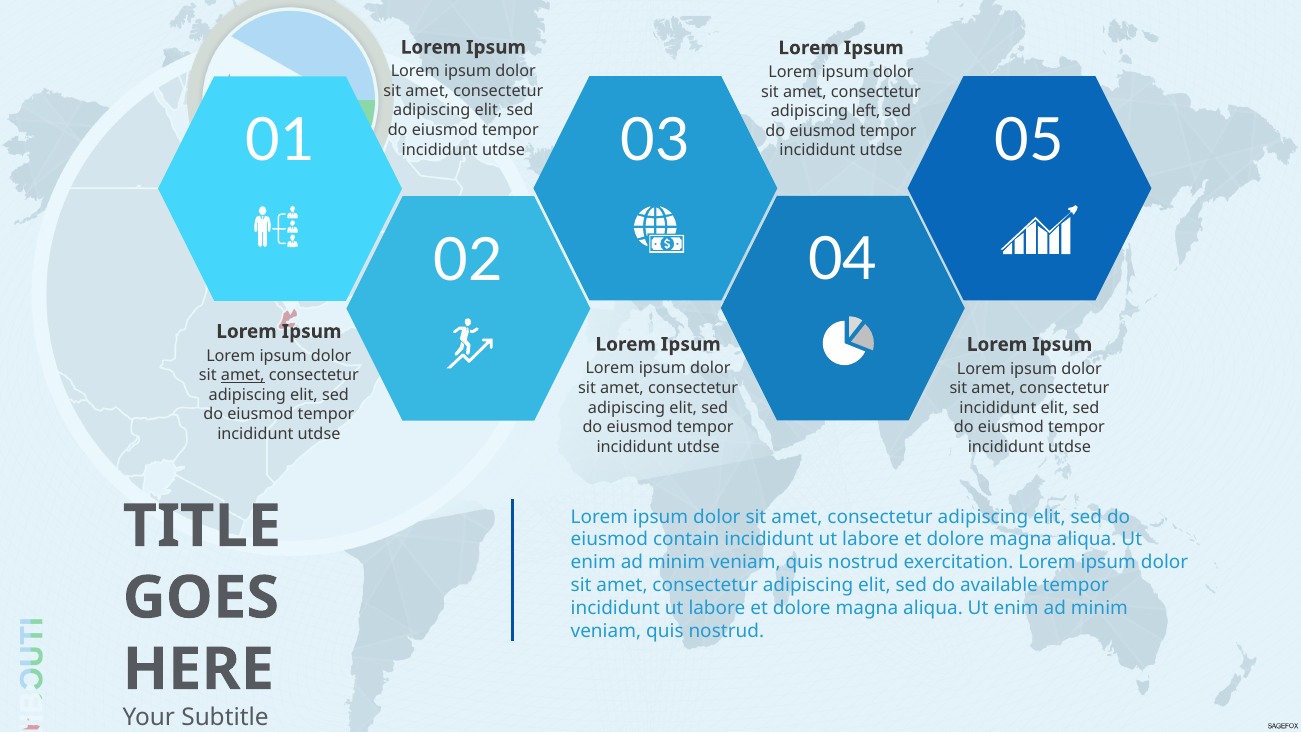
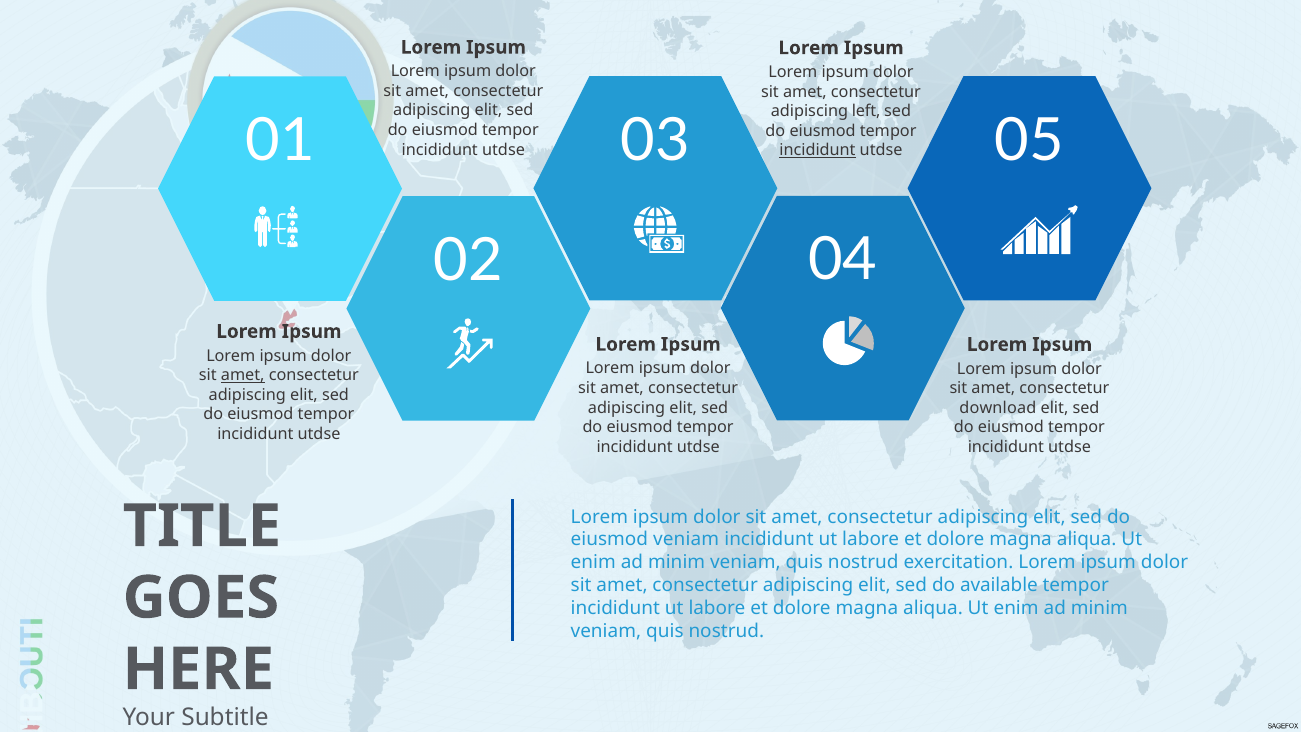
incididunt at (817, 150) underline: none -> present
incididunt at (998, 408): incididunt -> download
eiusmod contain: contain -> veniam
